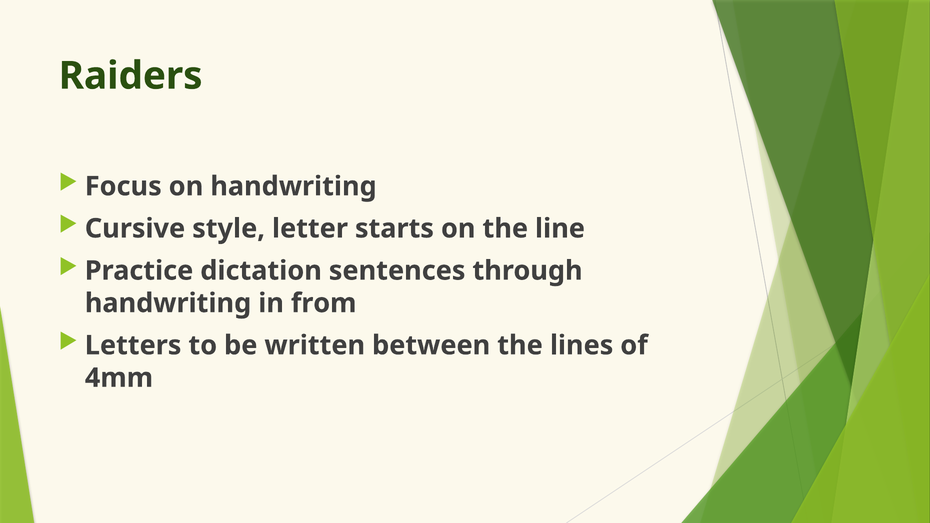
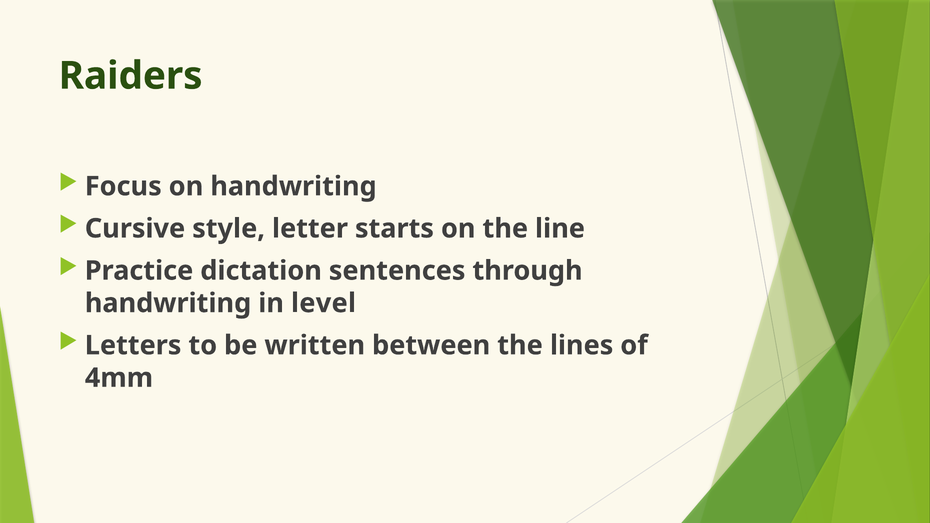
from: from -> level
